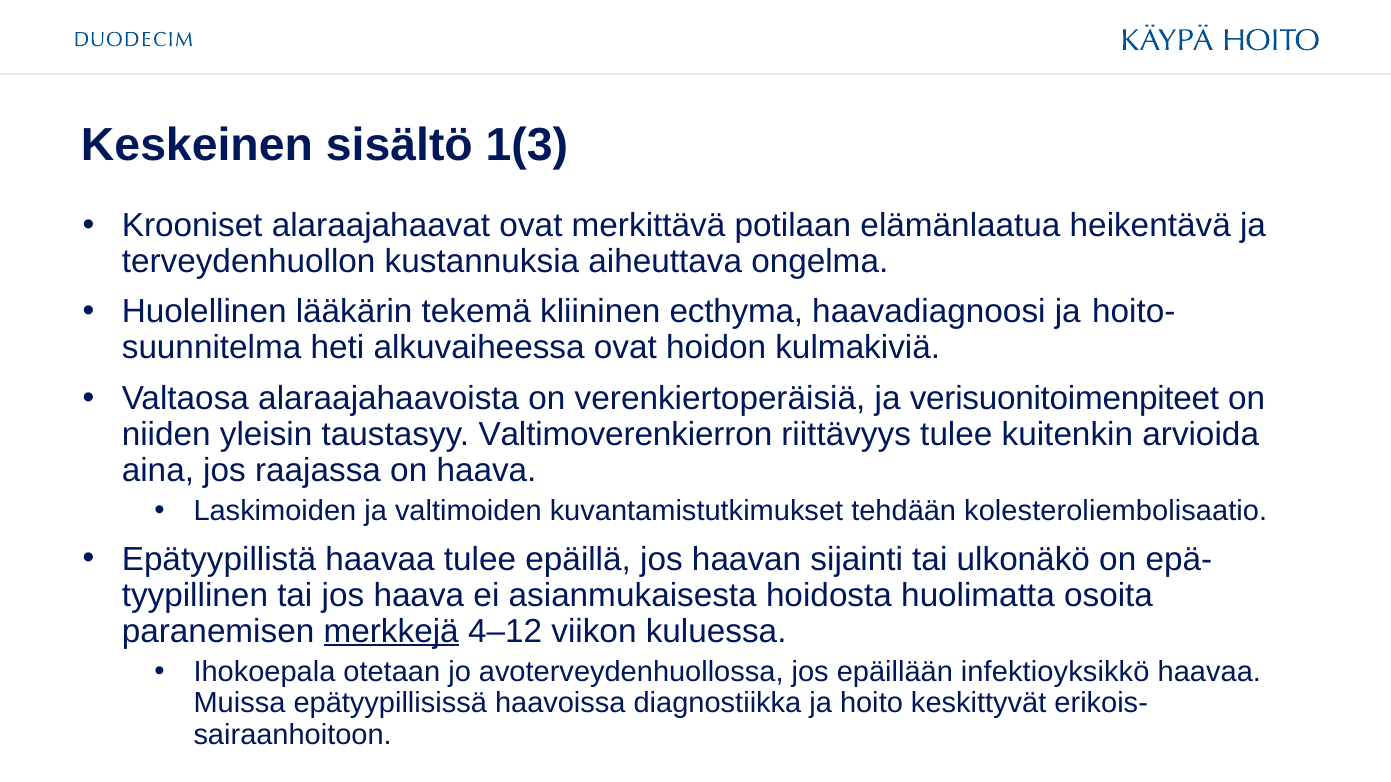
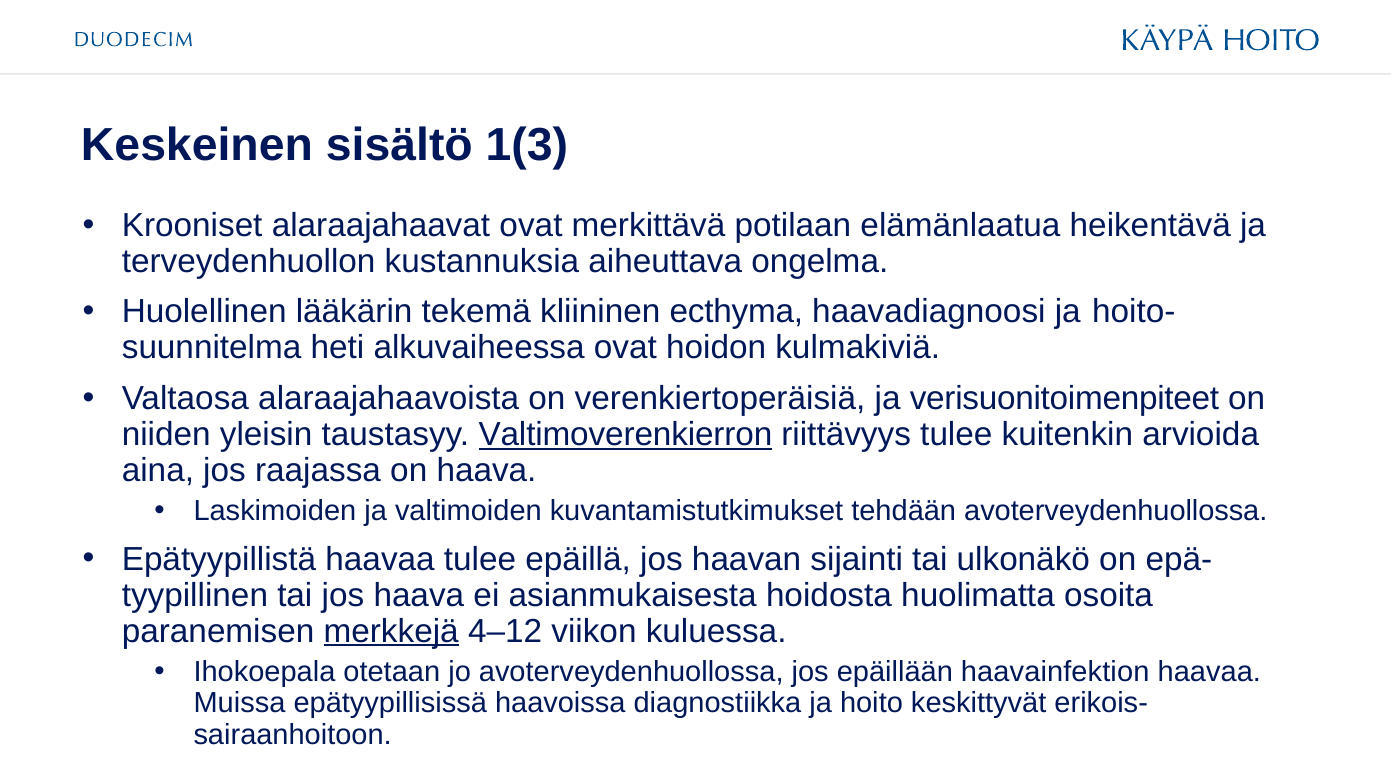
Valtimoverenkierron underline: none -> present
tehdään kolesteroliembolisaatio: kolesteroliembolisaatio -> avoterveydenhuollossa
infektioyksikkö: infektioyksikkö -> haavainfektion
